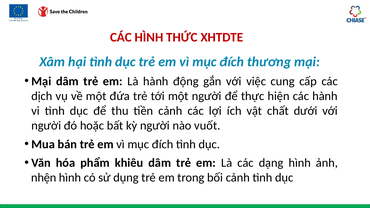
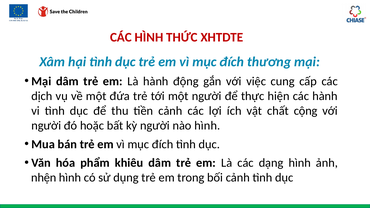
dưới: dưới -> cộng
nào vuốt: vuốt -> hình
